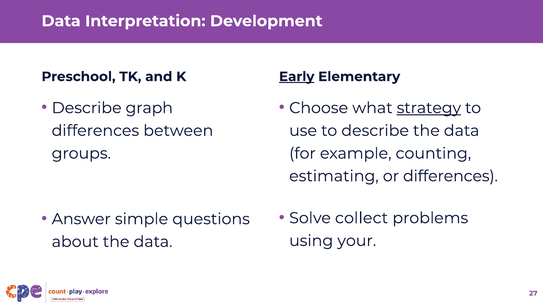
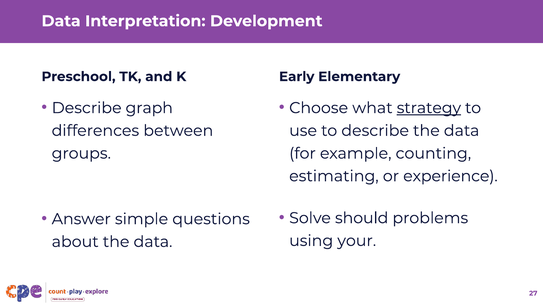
Early underline: present -> none
or differences: differences -> experience
collect: collect -> should
